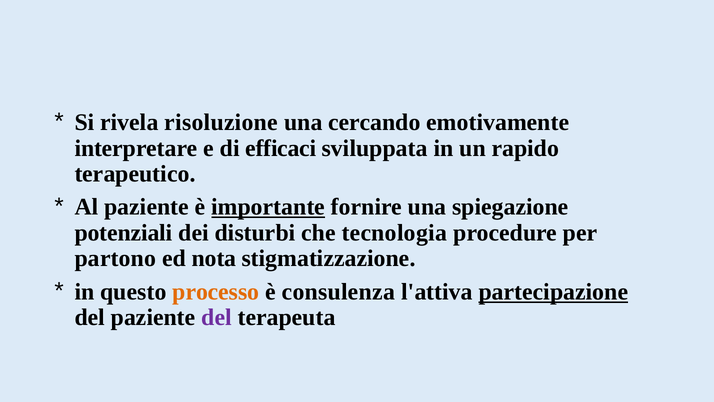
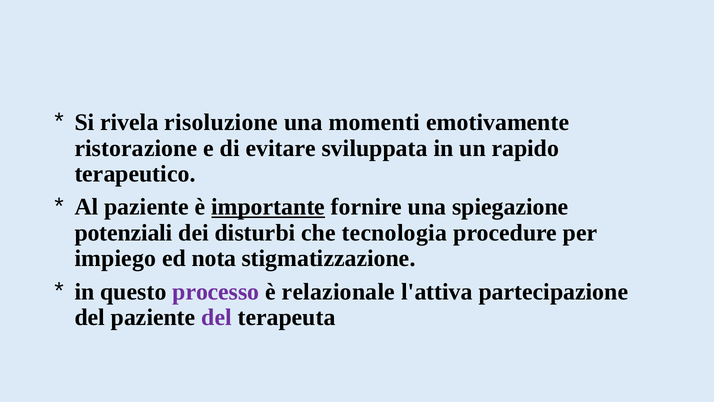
cercando: cercando -> momenti
interpretare: interpretare -> ristorazione
efficaci: efficaci -> evitare
partono: partono -> impiego
processo colour: orange -> purple
consulenza: consulenza -> relazionale
partecipazione underline: present -> none
